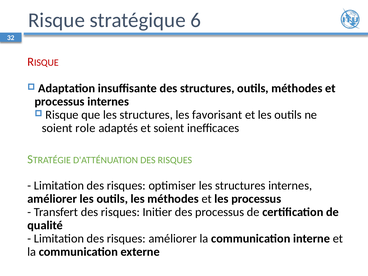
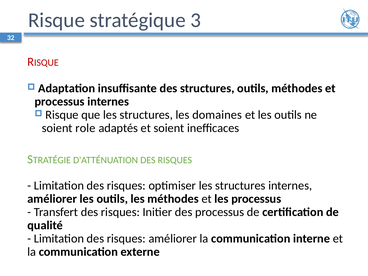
6: 6 -> 3
favorisant: favorisant -> domaines
